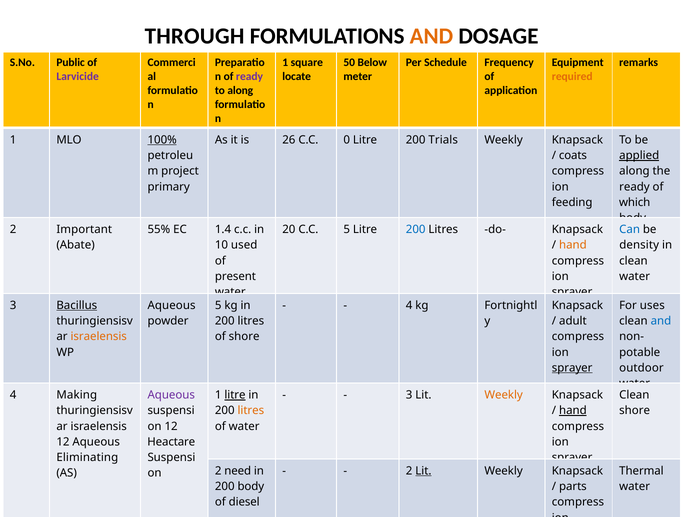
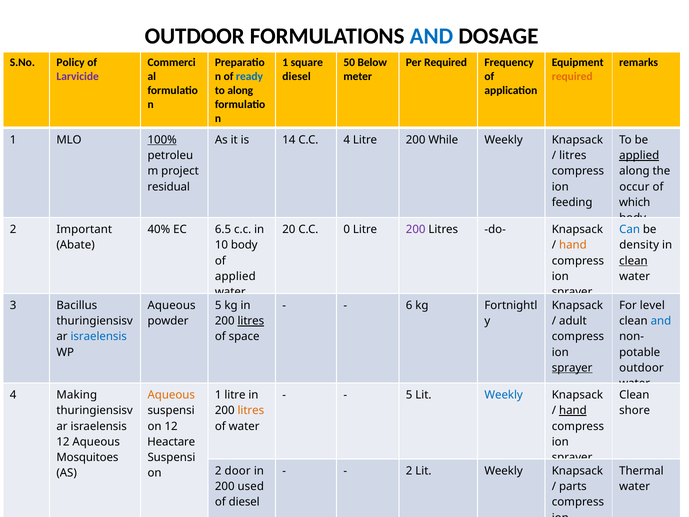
THROUGH at (195, 36): THROUGH -> OUTDOOR
AND at (431, 36) colour: orange -> blue
Public: Public -> Policy
Per Schedule: Schedule -> Required
ready at (249, 77) colour: purple -> blue
locate at (297, 77): locate -> diesel
26: 26 -> 14
C.C 0: 0 -> 4
Trials: Trials -> While
coats at (573, 155): coats -> litres
primary: primary -> residual
ready at (634, 187): ready -> occur
55%: 55% -> 40%
1.4: 1.4 -> 6.5
C.C 5: 5 -> 0
200 at (416, 229) colour: blue -> purple
10 used: used -> body
clean at (633, 261) underline: none -> present
present at (235, 276): present -> applied
Bacillus underline: present -> none
4 at (409, 305): 4 -> 6
uses: uses -> level
litres at (251, 321) underline: none -> present
israelensis at (99, 336) colour: orange -> blue
of shore: shore -> space
Aqueous at (171, 395) colour: purple -> orange
litre at (235, 395) underline: present -> none
3 at (409, 395): 3 -> 5
Weekly at (504, 395) colour: orange -> blue
Eliminating: Eliminating -> Mosquitoes
need: need -> door
Lit at (423, 471) underline: present -> none
200 body: body -> used
